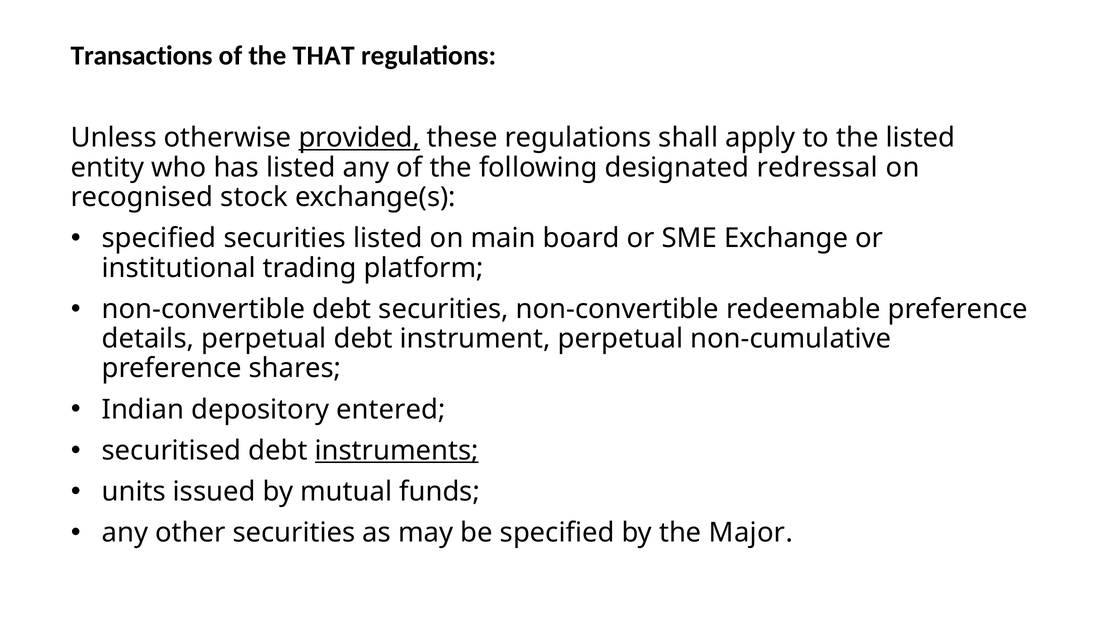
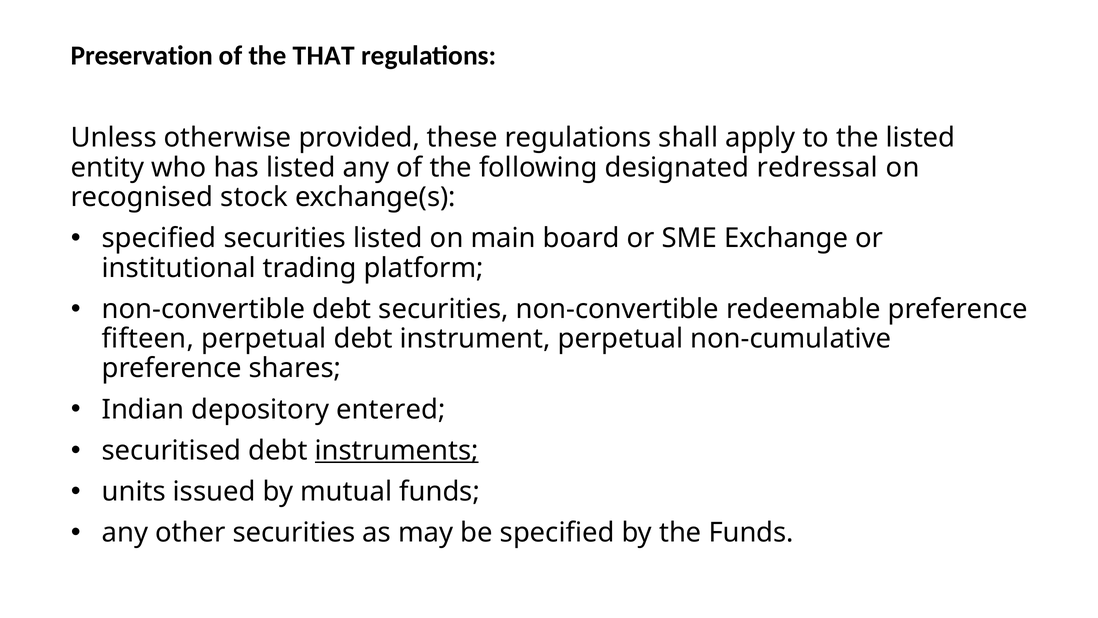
Transactions: Transactions -> Preservation
provided underline: present -> none
details: details -> fifteen
the Major: Major -> Funds
